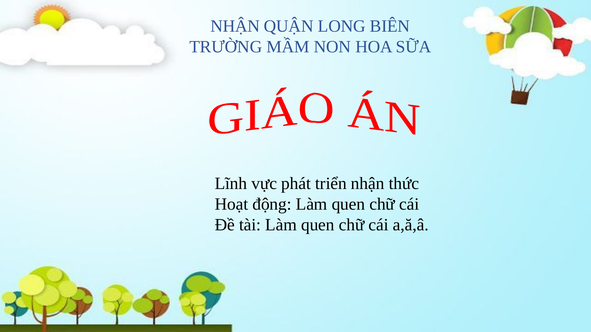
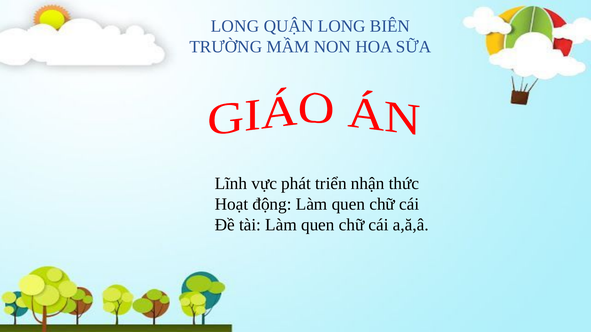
NHẬN at (235, 26): NHẬN -> LONG
